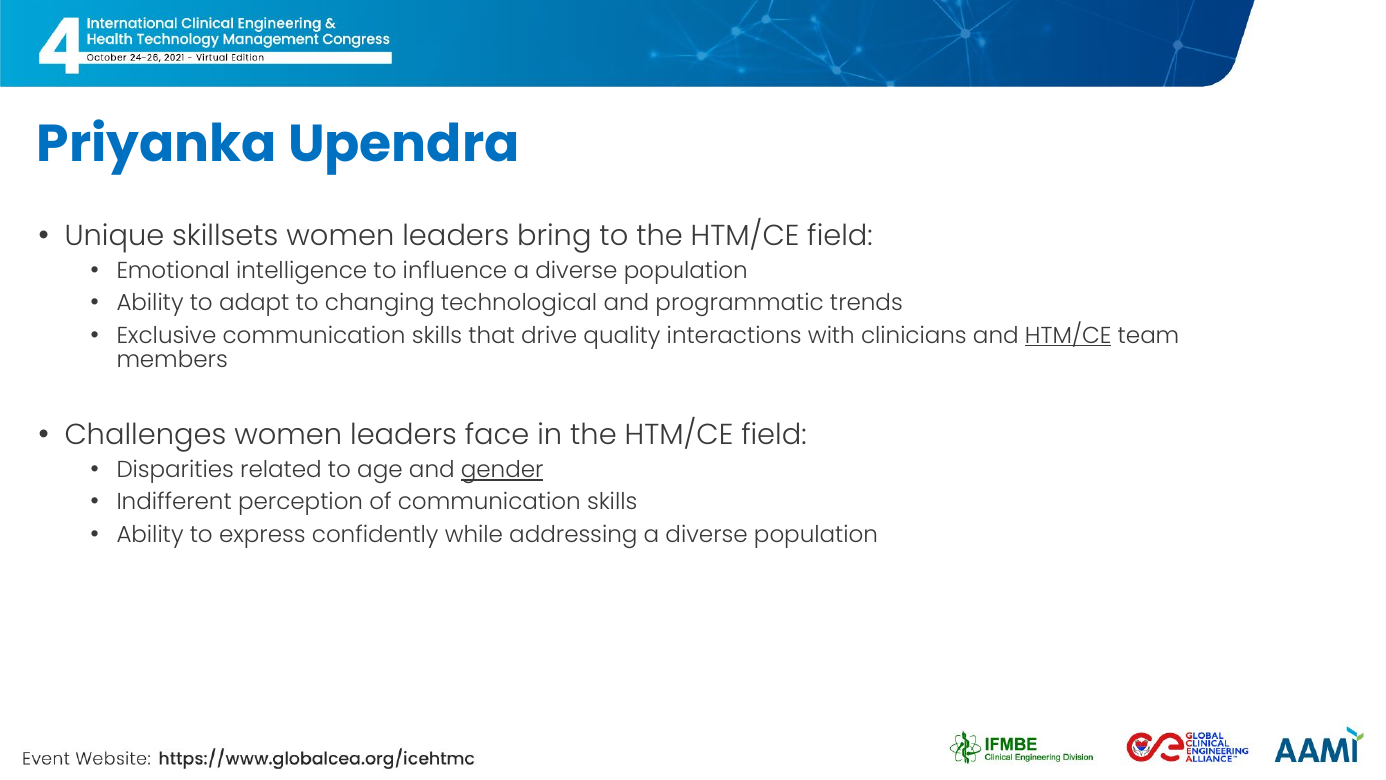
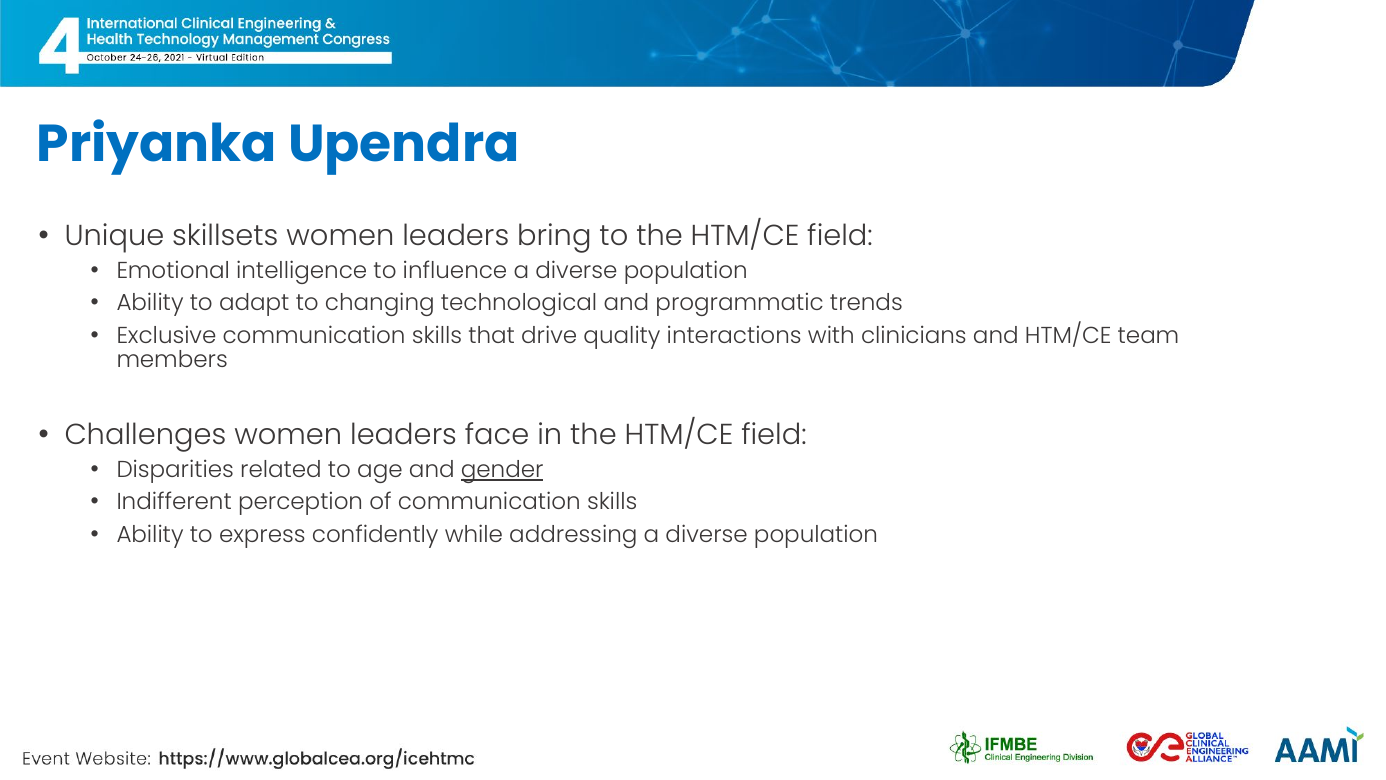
HTM/CE at (1068, 335) underline: present -> none
